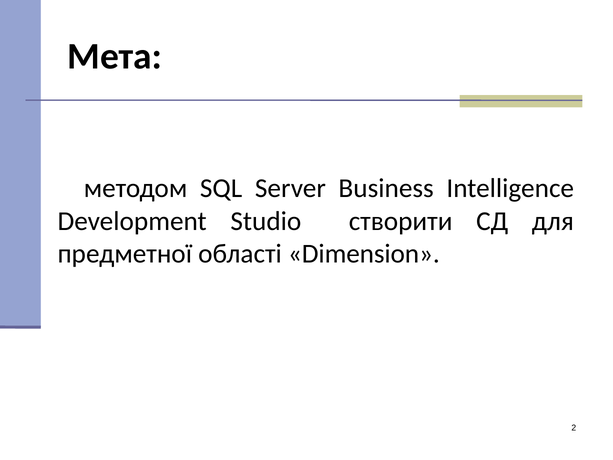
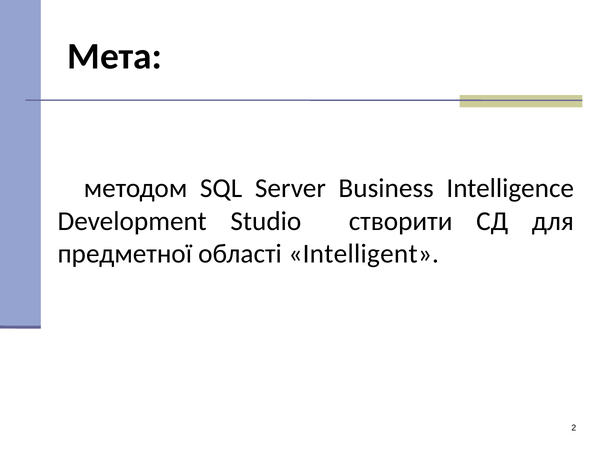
Dimension: Dimension -> Intelligent
